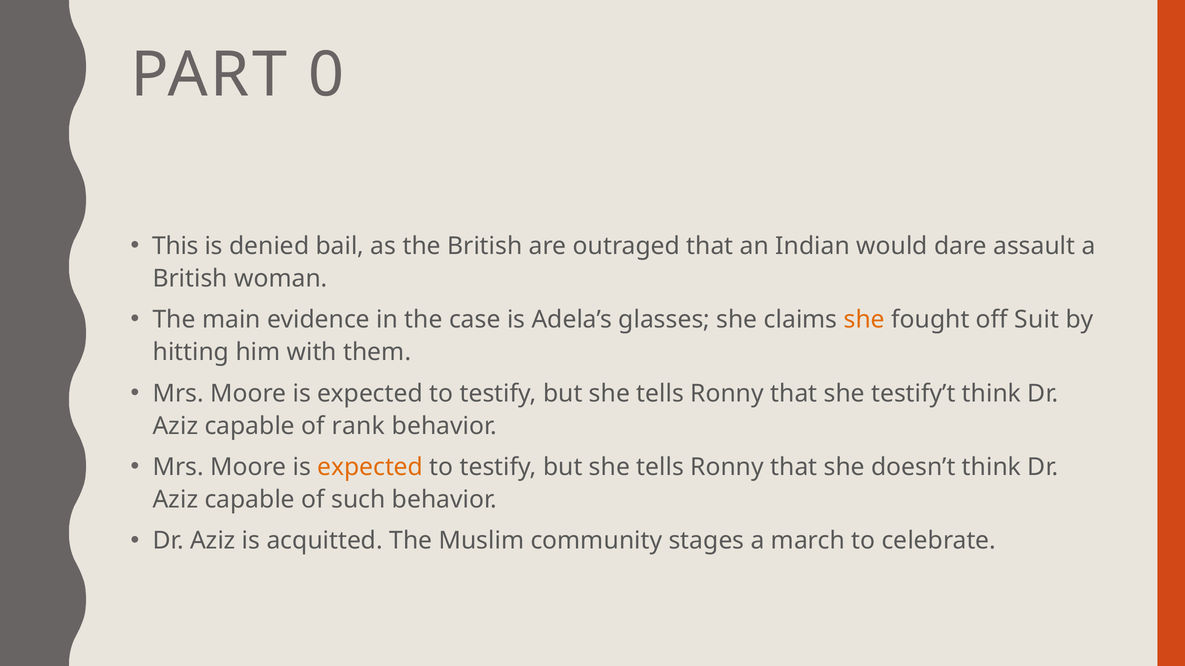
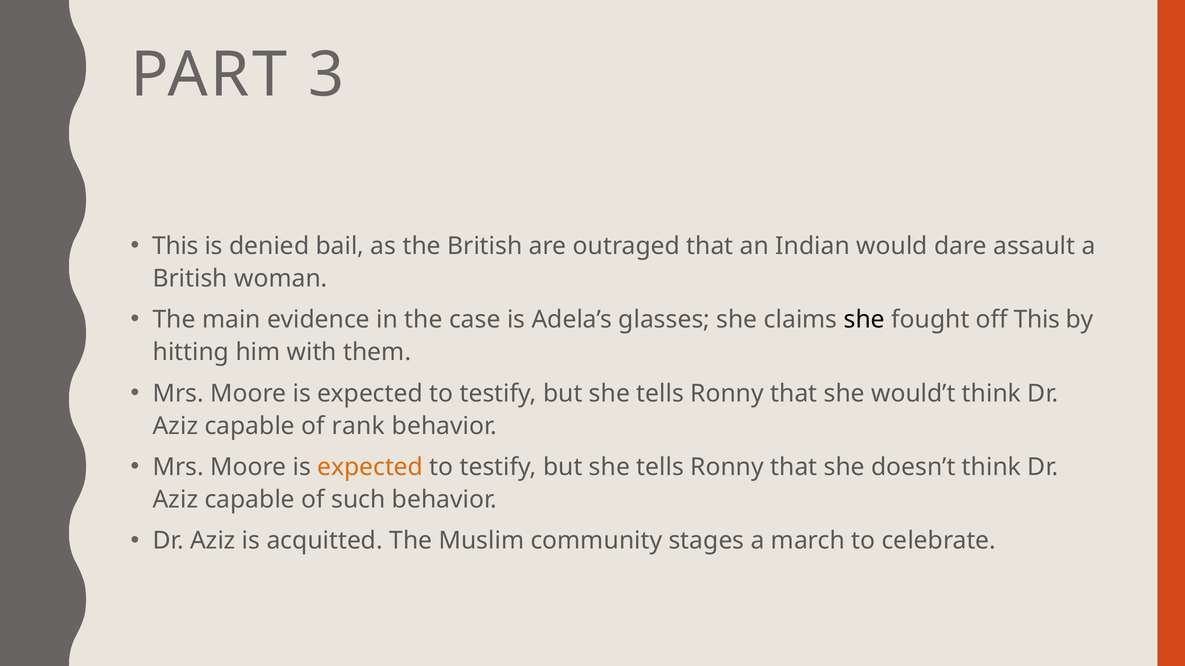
0: 0 -> 3
she at (864, 320) colour: orange -> black
off Suit: Suit -> This
testify’t: testify’t -> would’t
